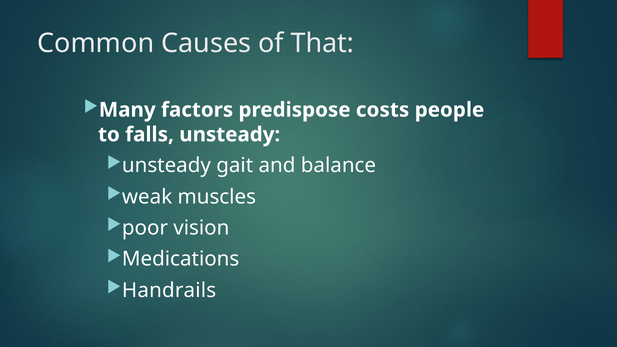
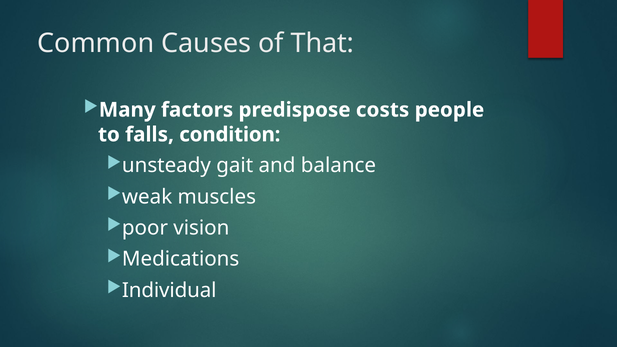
falls unsteady: unsteady -> condition
Handrails: Handrails -> Individual
